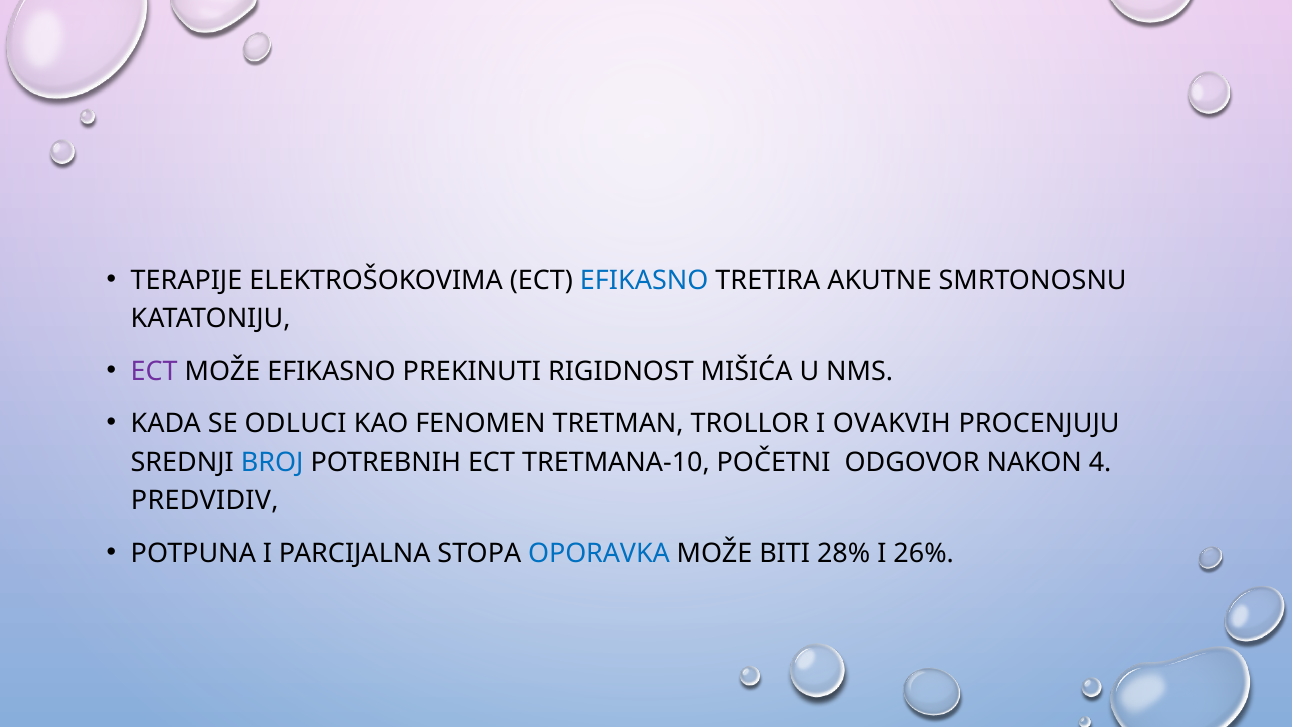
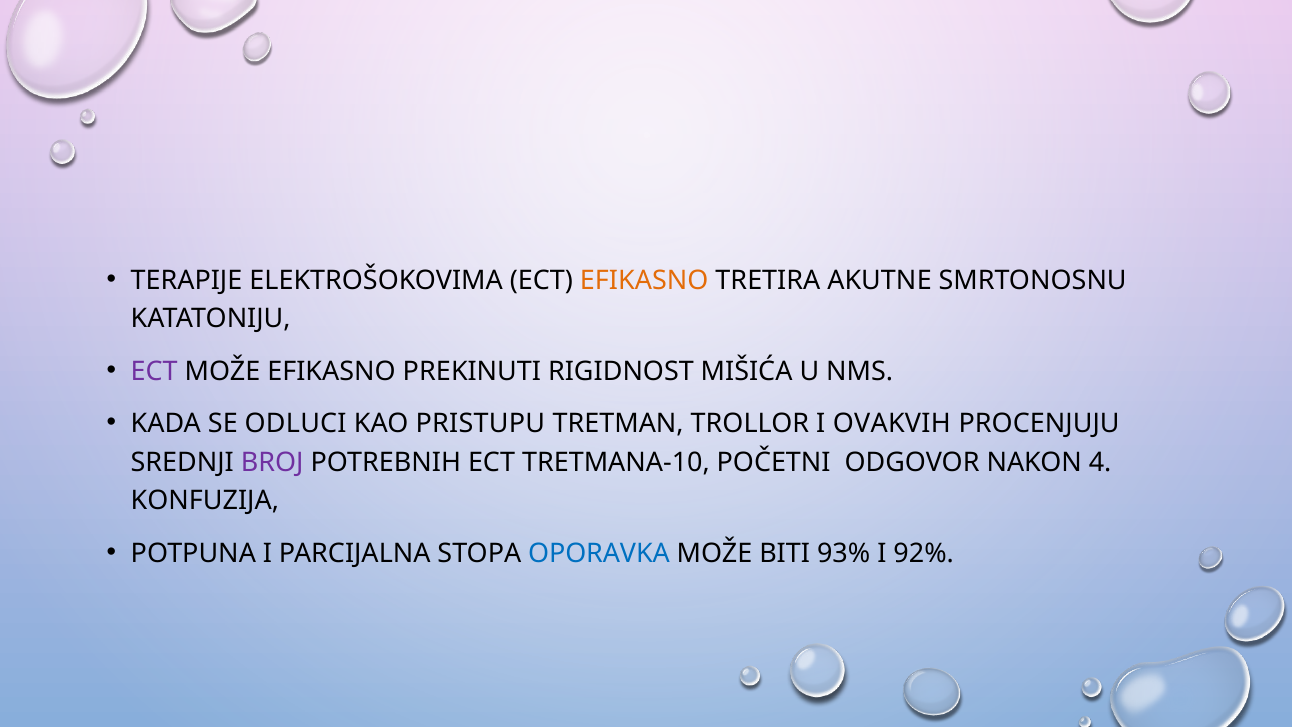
EFIKASNO at (644, 280) colour: blue -> orange
FENOMEN: FENOMEN -> PRISTUPU
BROJ colour: blue -> purple
PREDVIDIV: PREDVIDIV -> KONFUZIJA
28%: 28% -> 93%
26%: 26% -> 92%
